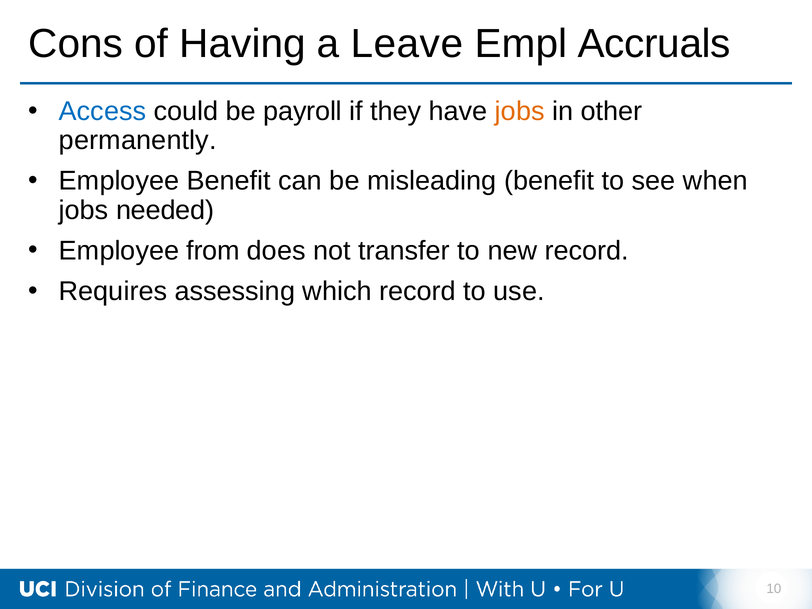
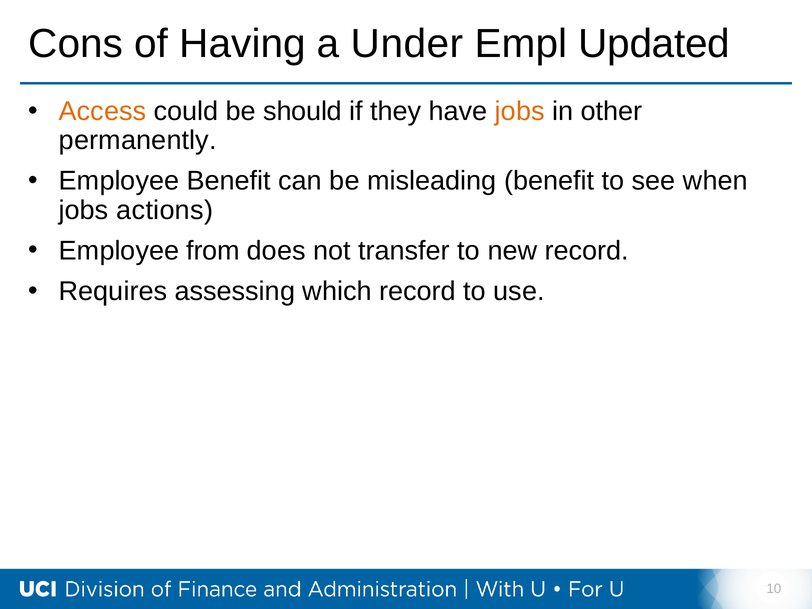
Leave: Leave -> Under
Accruals: Accruals -> Updated
Access colour: blue -> orange
payroll: payroll -> should
needed: needed -> actions
